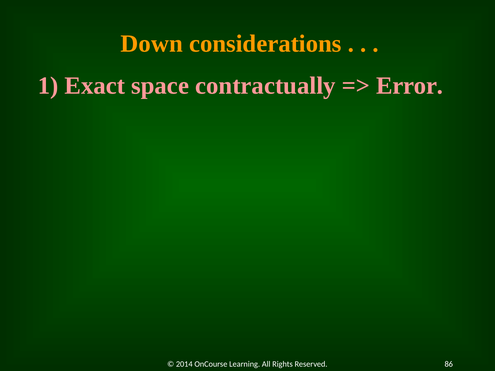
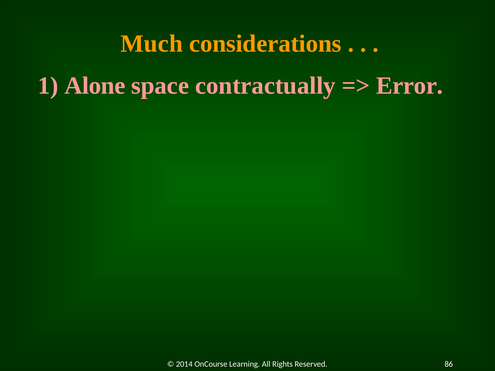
Down: Down -> Much
Exact: Exact -> Alone
